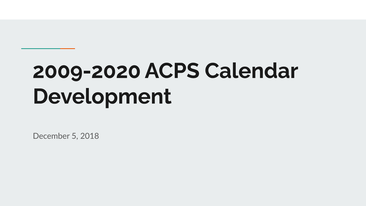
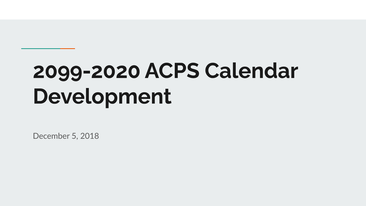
2009-2020: 2009-2020 -> 2099-2020
